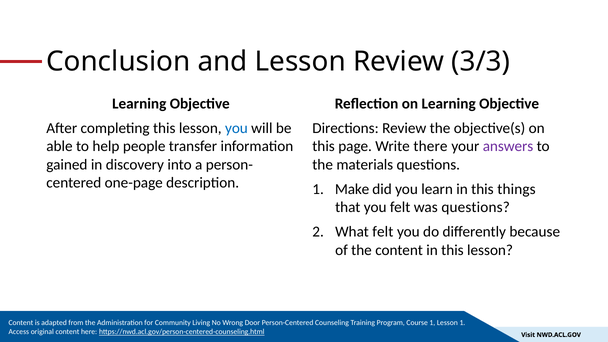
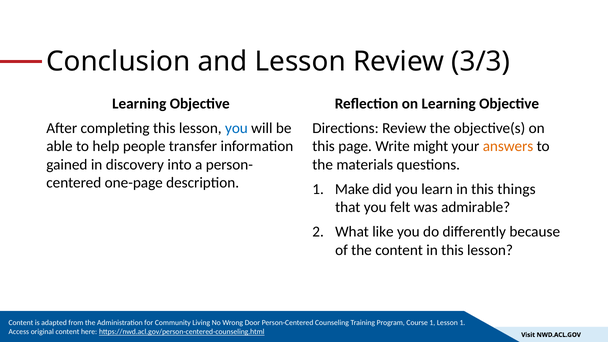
there: there -> might
answers colour: purple -> orange
was questions: questions -> admirable
What felt: felt -> like
